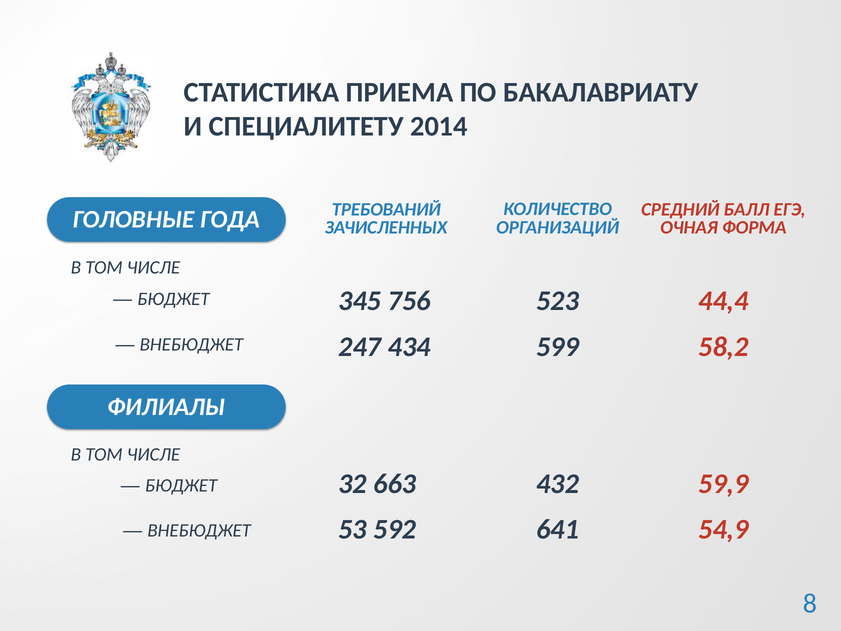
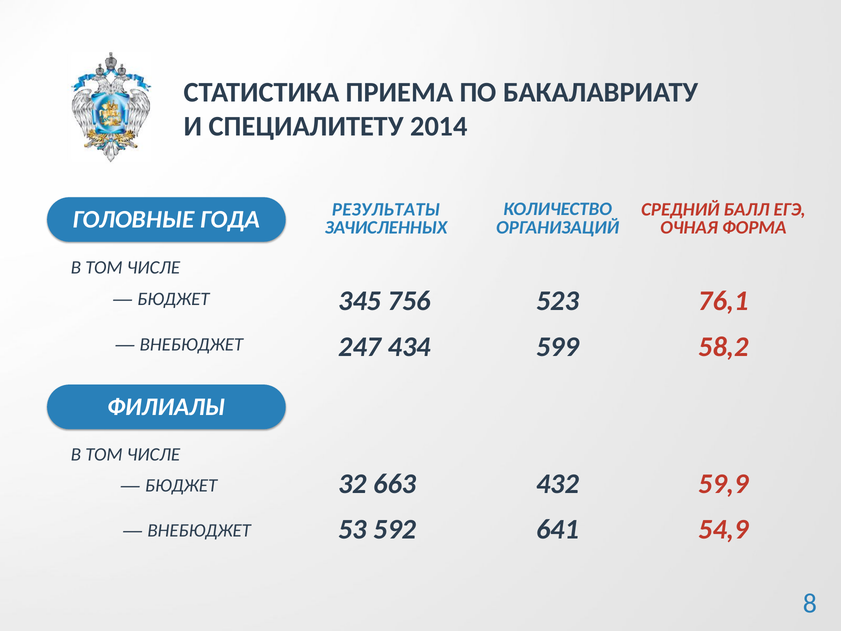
ТРЕБОВАНИЙ: ТРЕБОВАНИЙ -> РЕЗУЛЬТАТЫ
44,4: 44,4 -> 76,1
